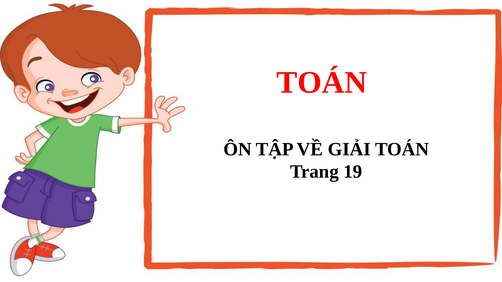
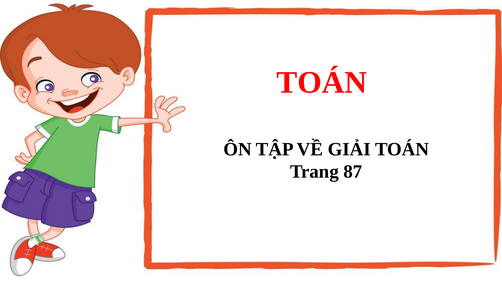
19: 19 -> 87
